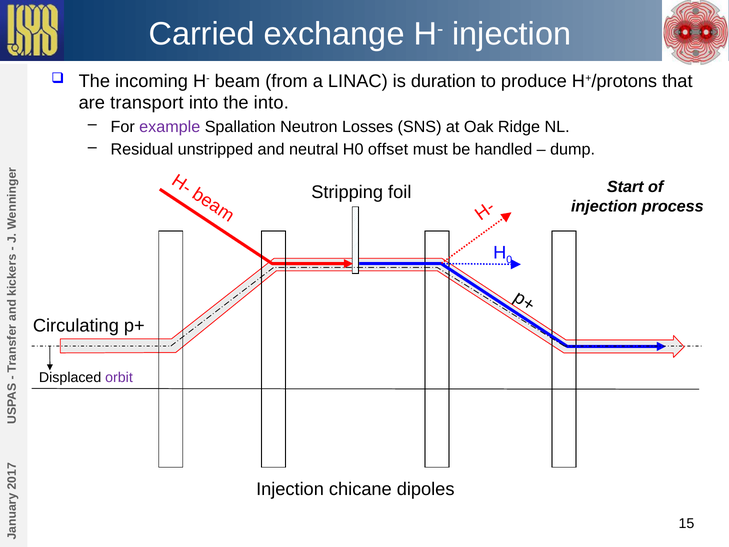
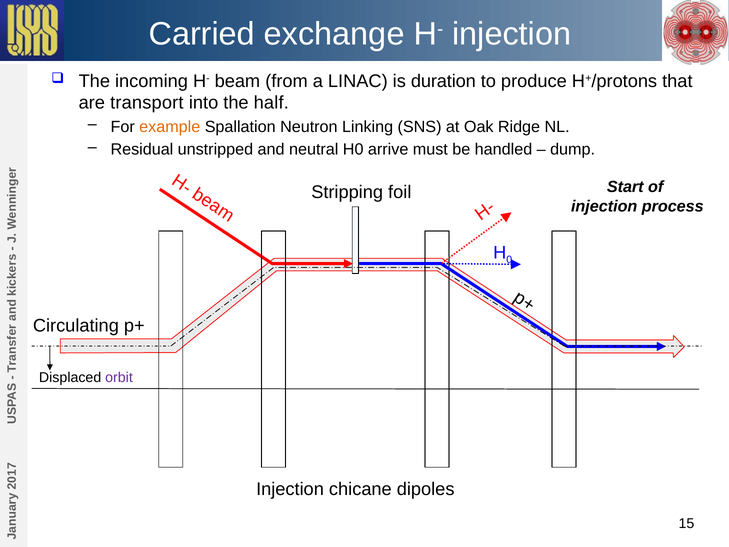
the into: into -> half
example colour: purple -> orange
Losses: Losses -> Linking
offset: offset -> arrive
